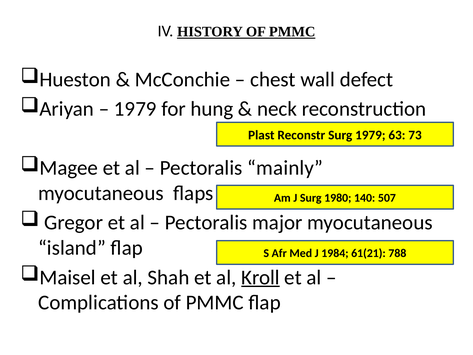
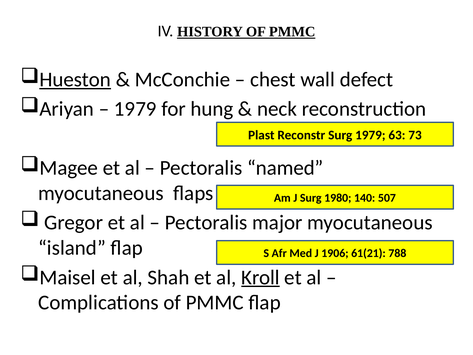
Hueston underline: none -> present
mainly: mainly -> named
1984: 1984 -> 1906
